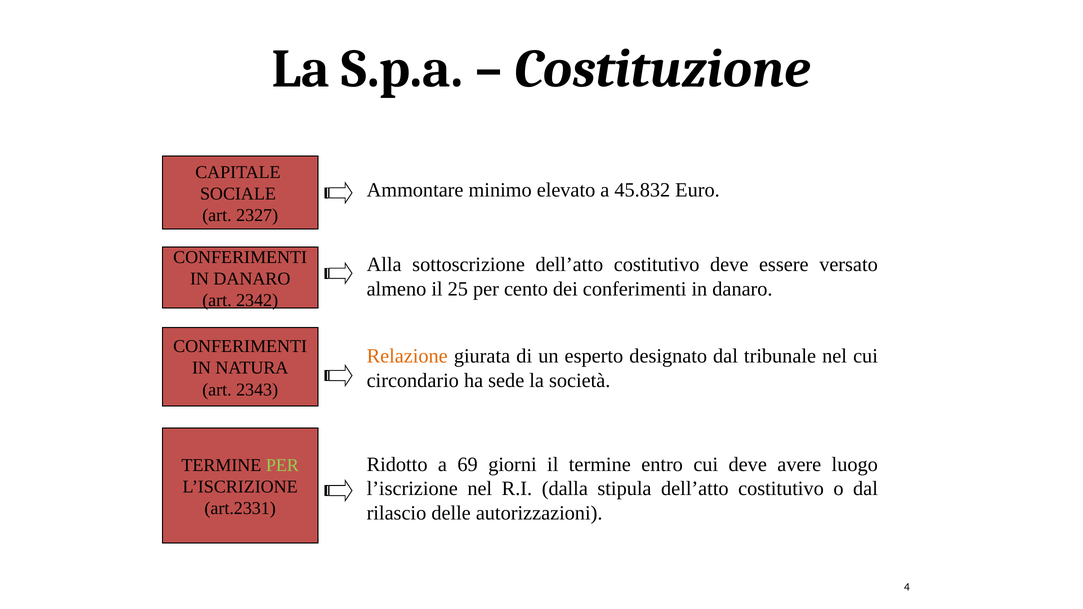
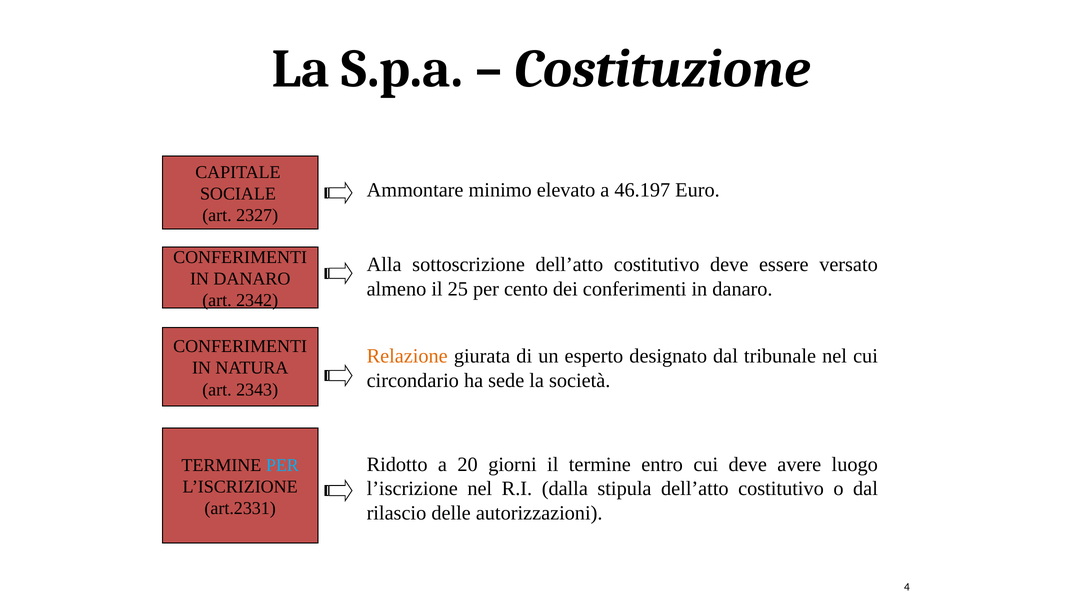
45.832: 45.832 -> 46.197
69: 69 -> 20
PER at (282, 465) colour: light green -> light blue
